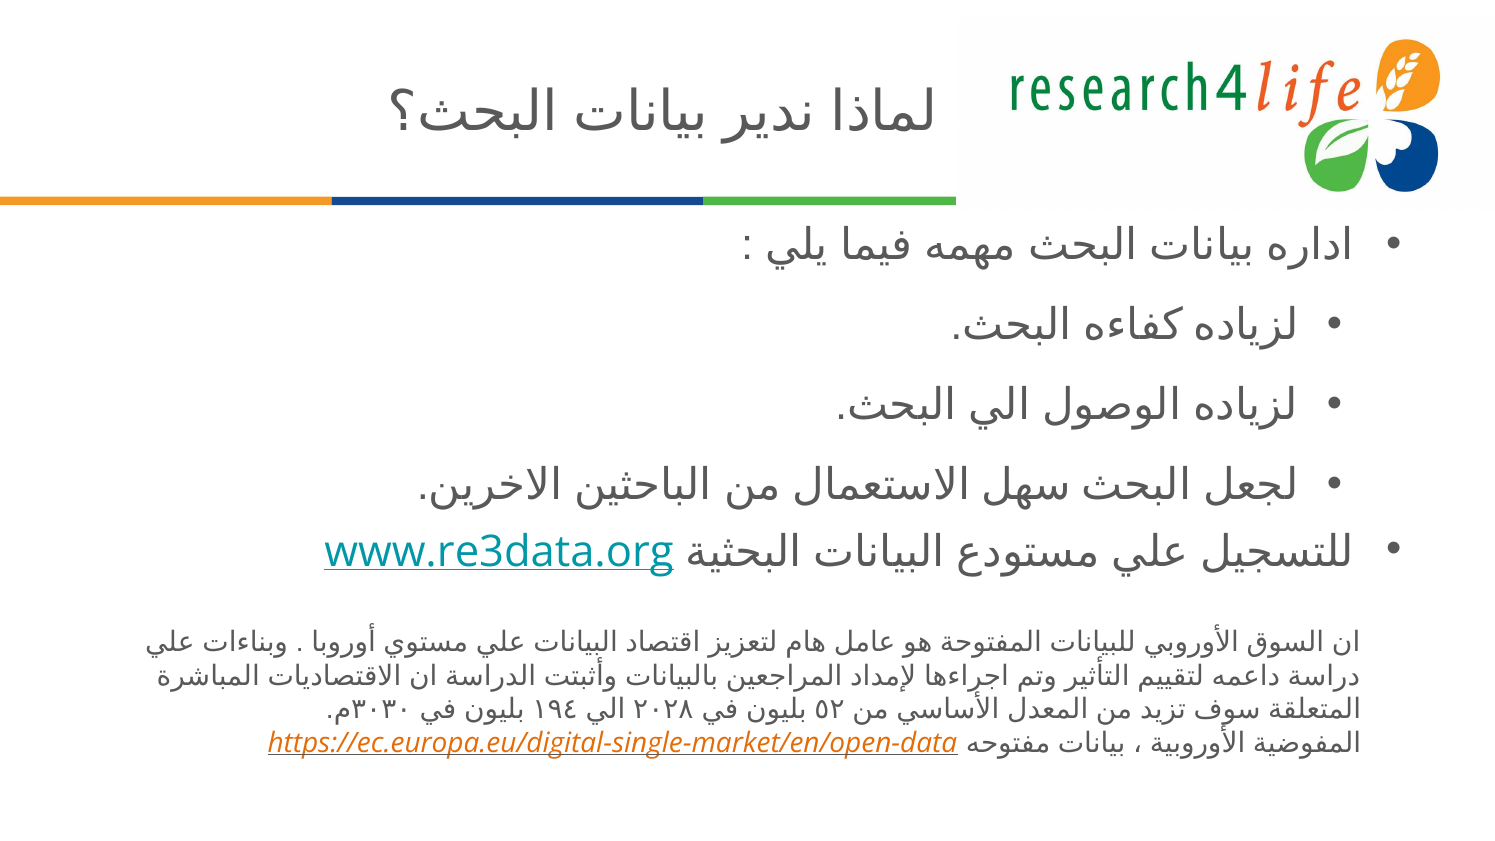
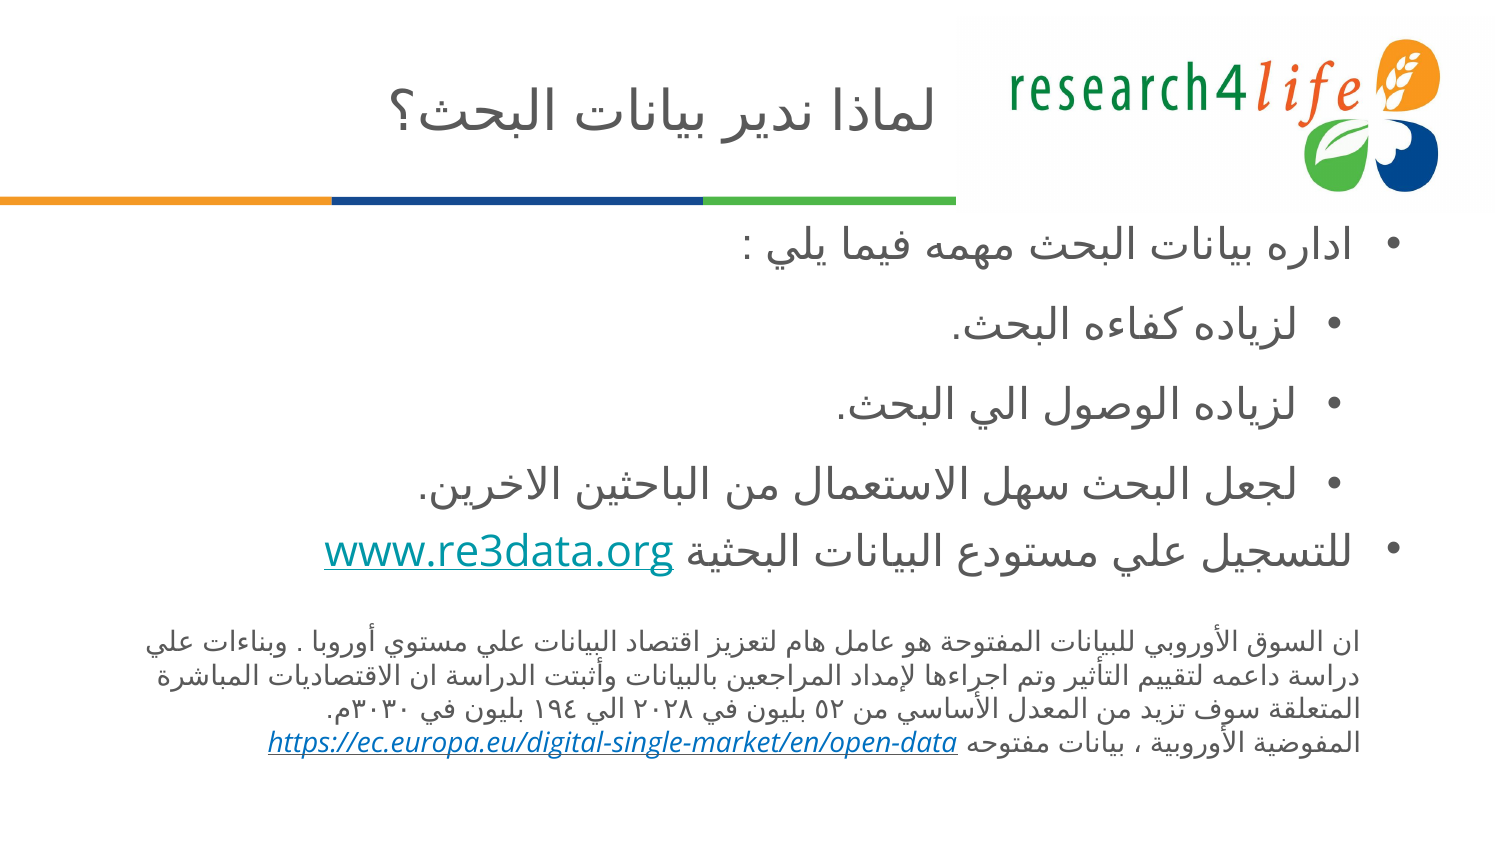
https://ec.europa.eu/digital-single-market/en/open-data colour: orange -> blue
